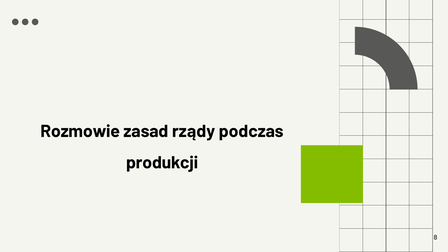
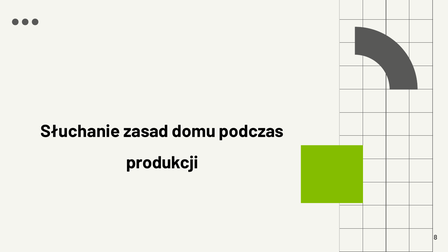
Rozmowie: Rozmowie -> Słuchanie
rządy: rządy -> domu
